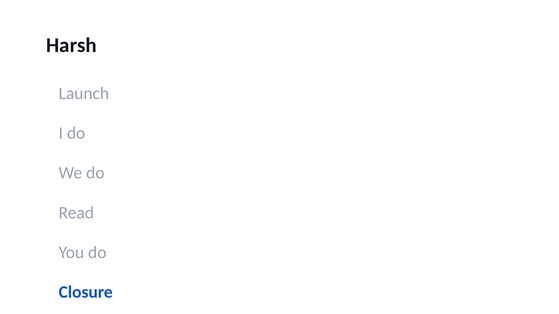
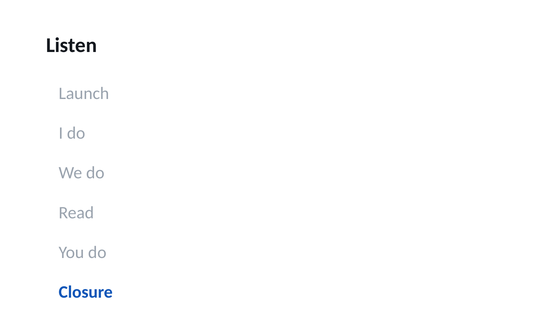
Harsh: Harsh -> Listen
